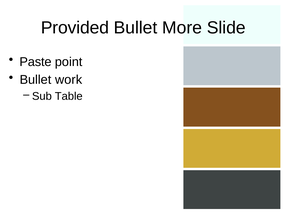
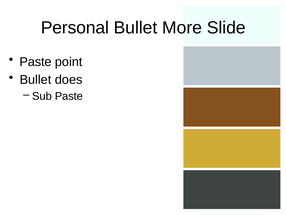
Provided: Provided -> Personal
work: work -> does
Sub Table: Table -> Paste
